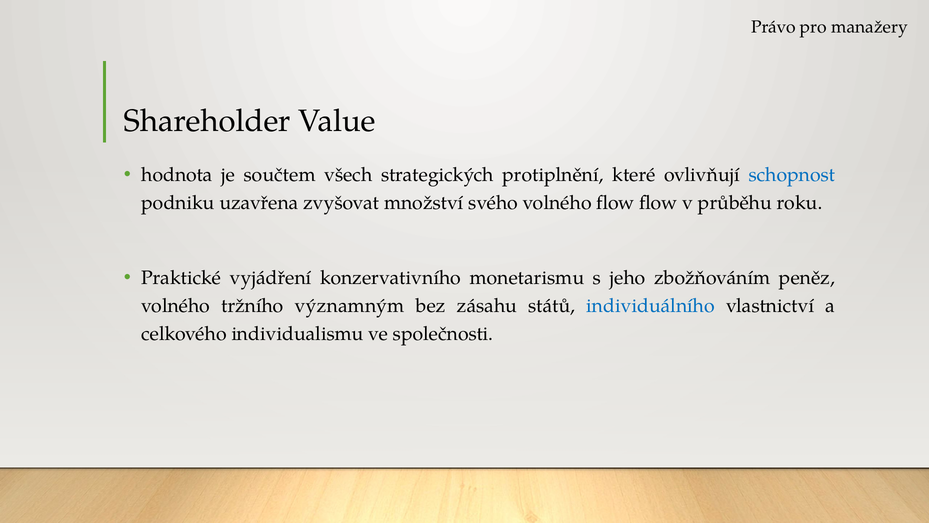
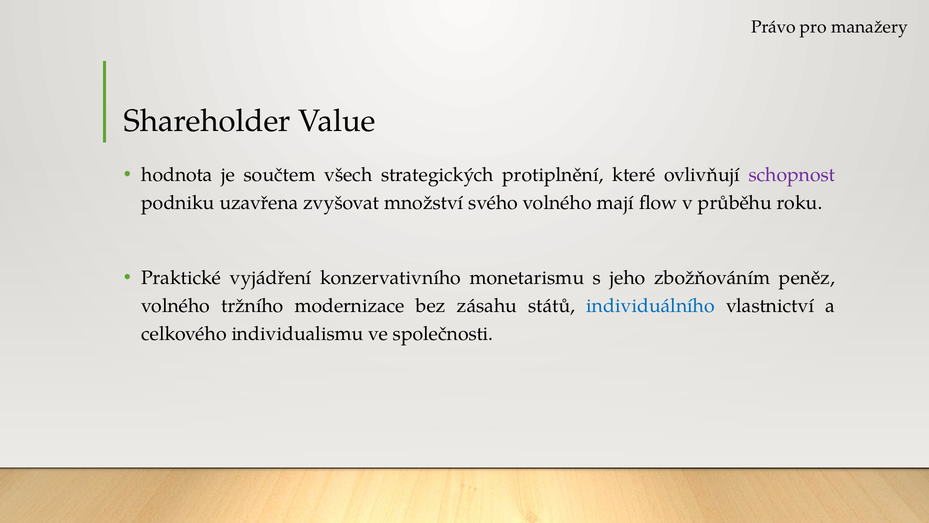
schopnost colour: blue -> purple
volného flow: flow -> mají
významným: významným -> modernizace
